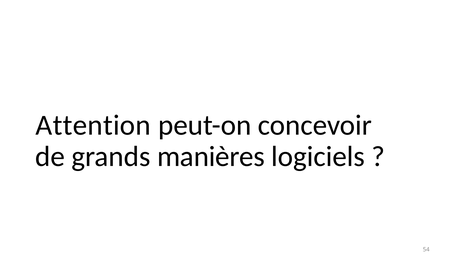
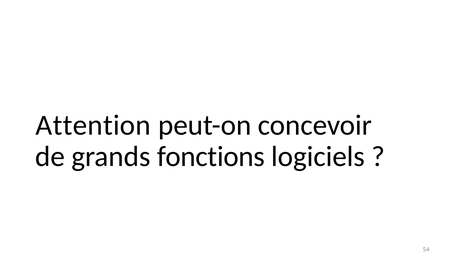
manières: manières -> fonctions
